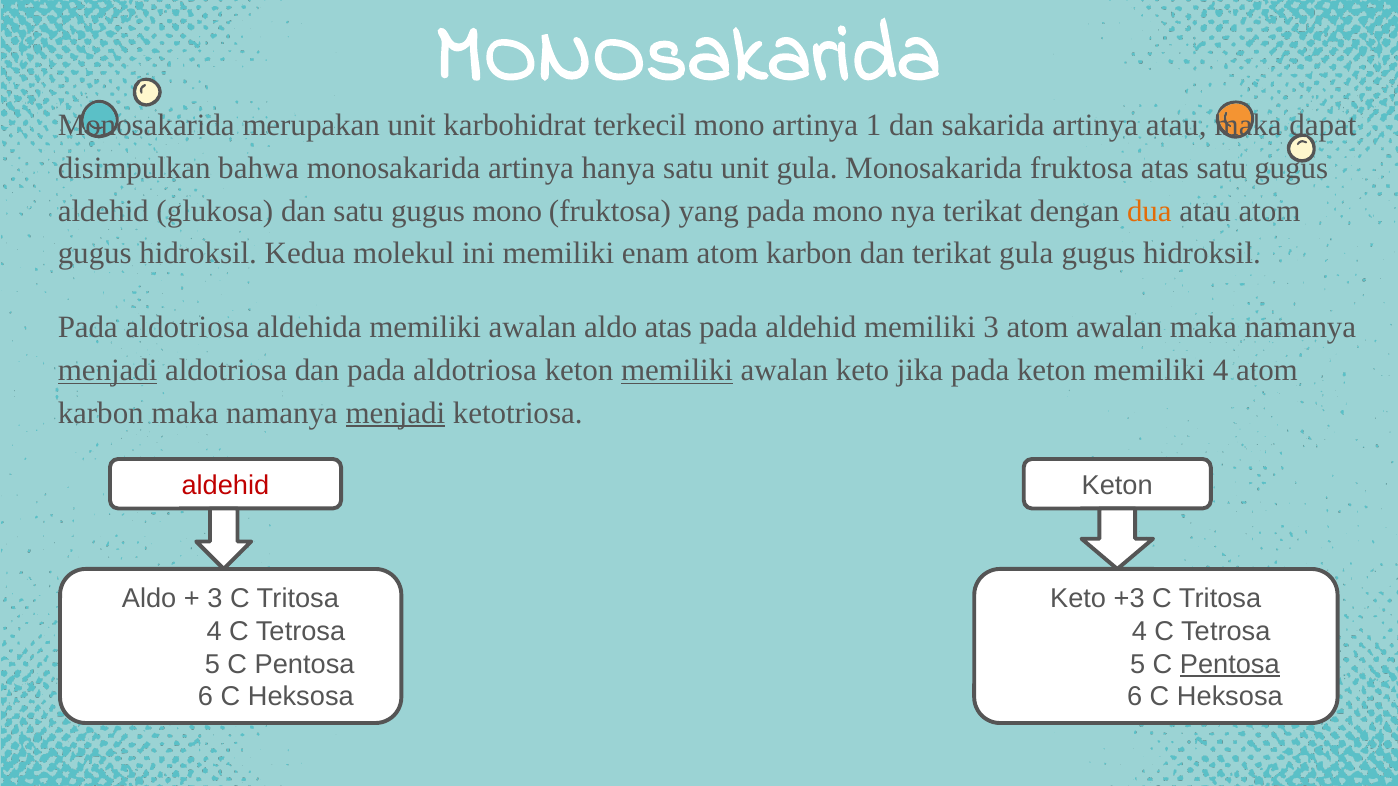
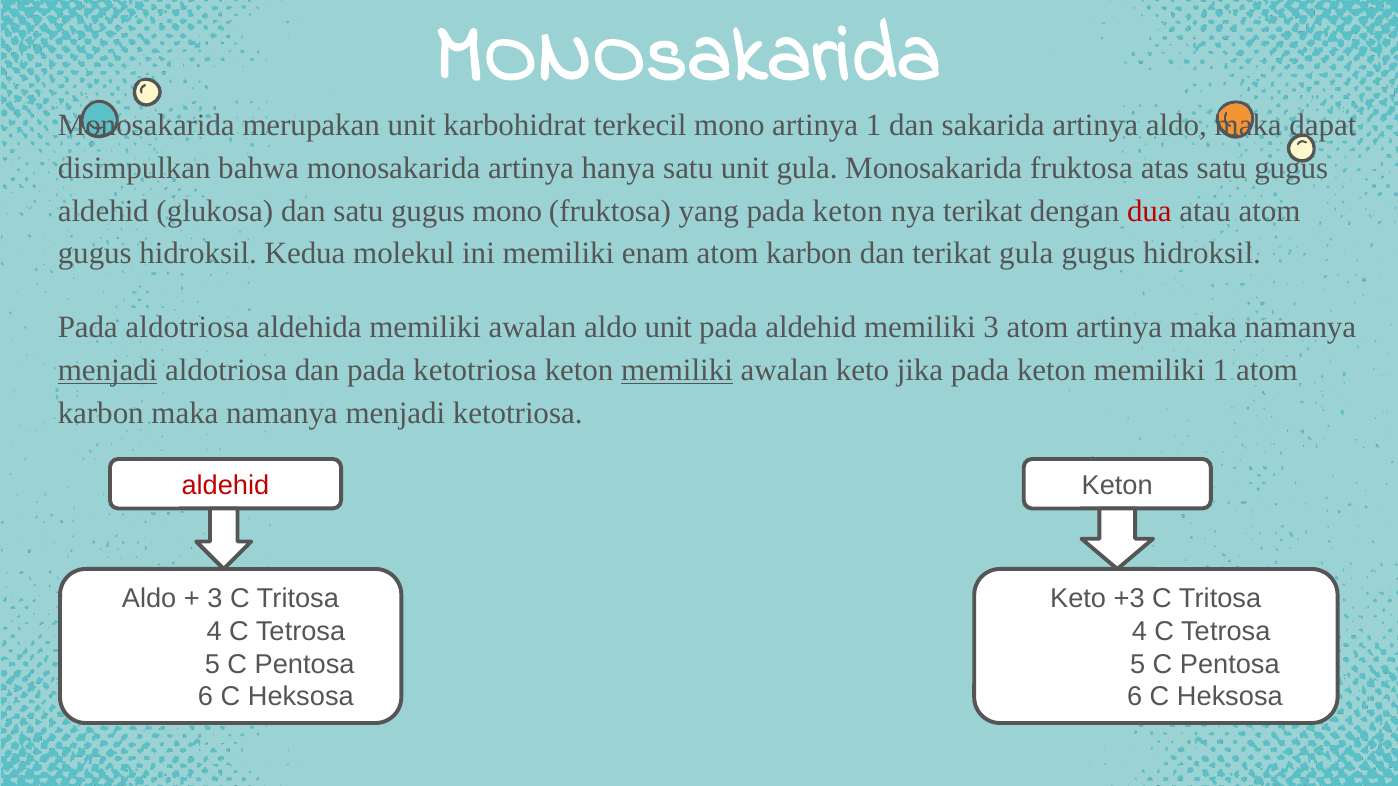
artinya atau: atau -> aldo
yang pada mono: mono -> keton
dua colour: orange -> red
aldo atas: atas -> unit
atom awalan: awalan -> artinya
dan pada aldotriosa: aldotriosa -> ketotriosa
memiliki 4: 4 -> 1
menjadi at (395, 413) underline: present -> none
Pentosa at (1230, 664) underline: present -> none
